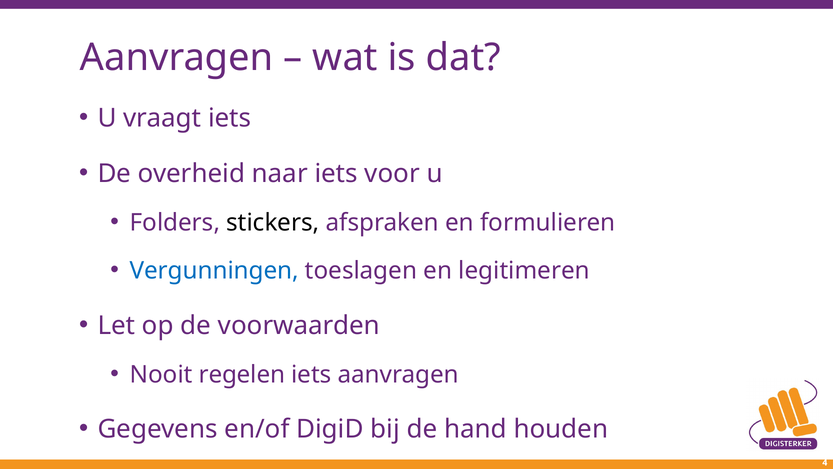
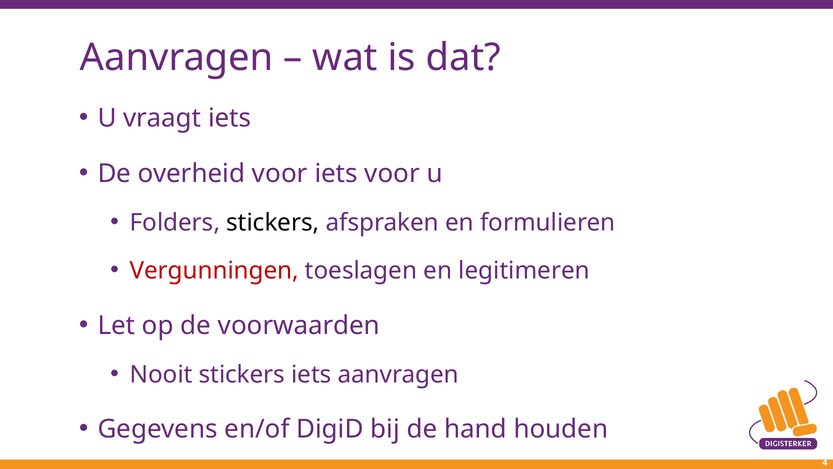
overheid naar: naar -> voor
Vergunningen colour: blue -> red
Nooit regelen: regelen -> stickers
